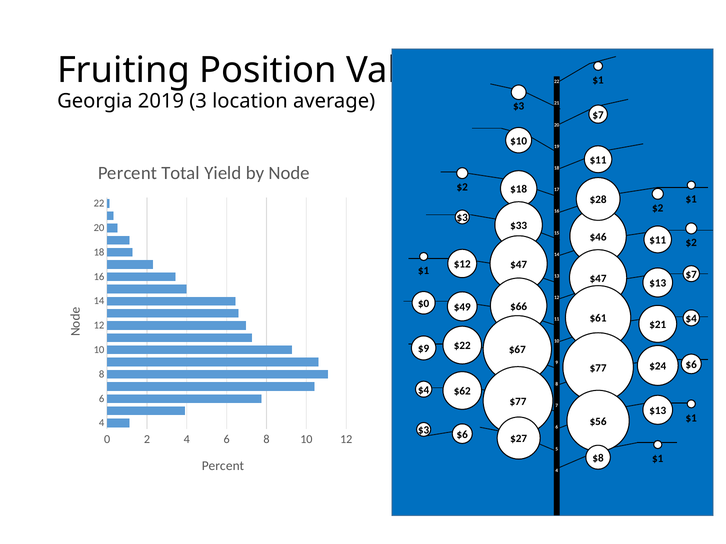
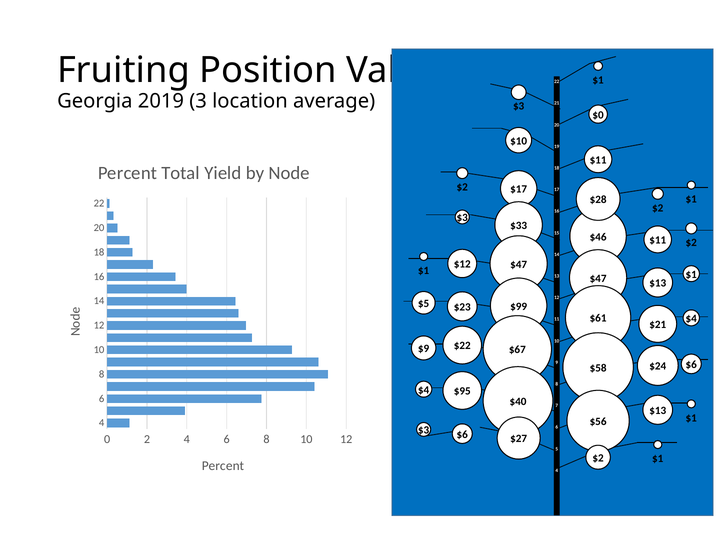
$7 at (598, 115): $7 -> $0
$18: $18 -> $17
$7 at (691, 275): $7 -> $1
$0: $0 -> $5
$66: $66 -> $99
$49: $49 -> $23
$77 at (598, 368): $77 -> $58
$62: $62 -> $95
$77 at (518, 402): $77 -> $40
$8 at (598, 458): $8 -> $2
